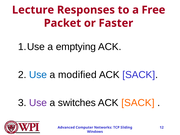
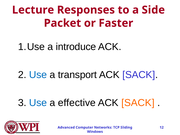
Free: Free -> Side
emptying: emptying -> introduce
modified: modified -> transport
Use at (38, 103) colour: purple -> blue
switches: switches -> effective
